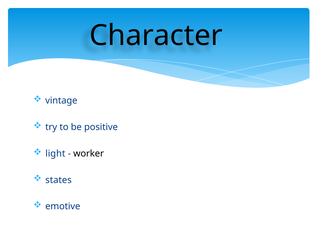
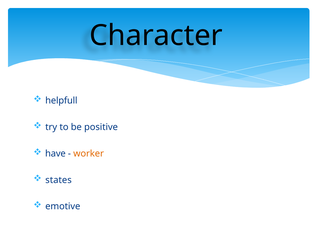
vintage: vintage -> helpfull
light: light -> have
worker colour: black -> orange
